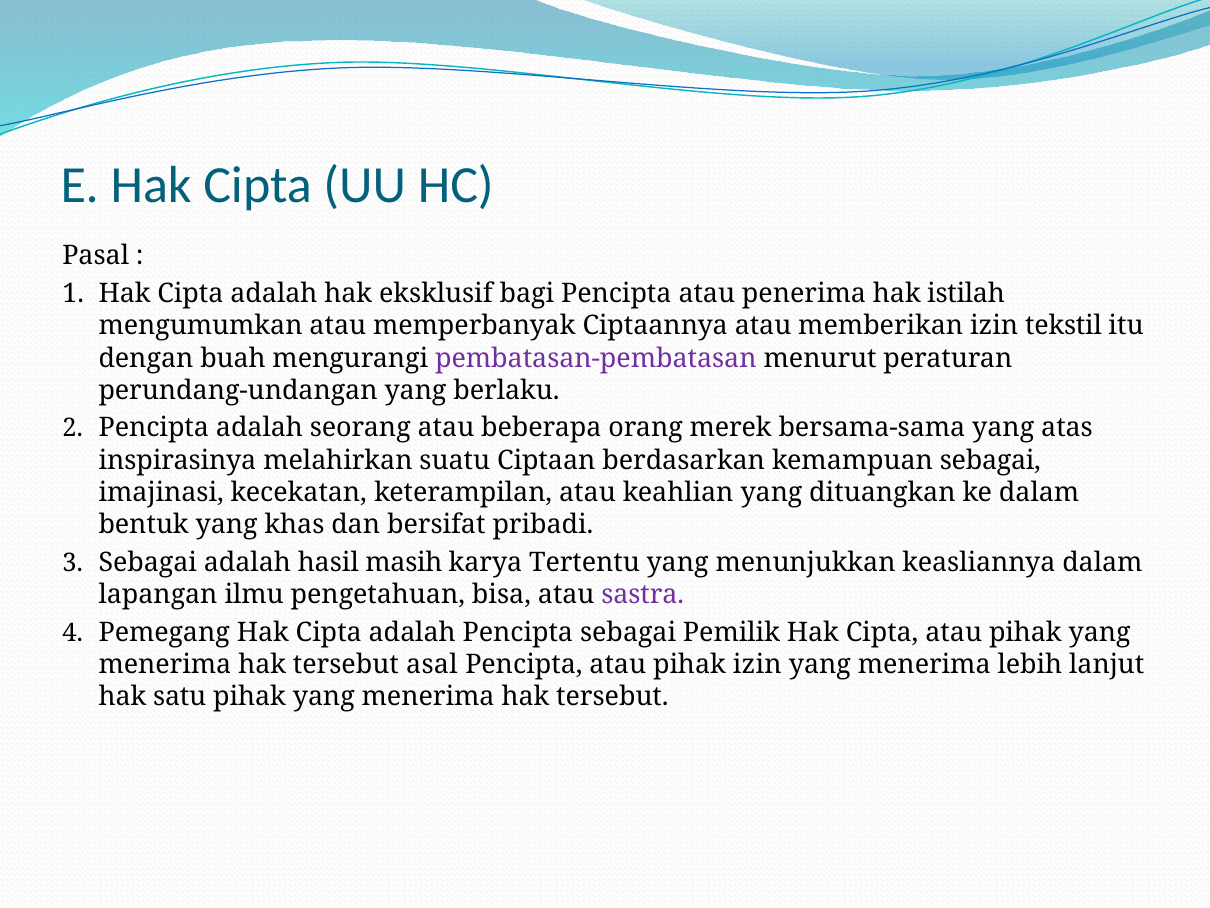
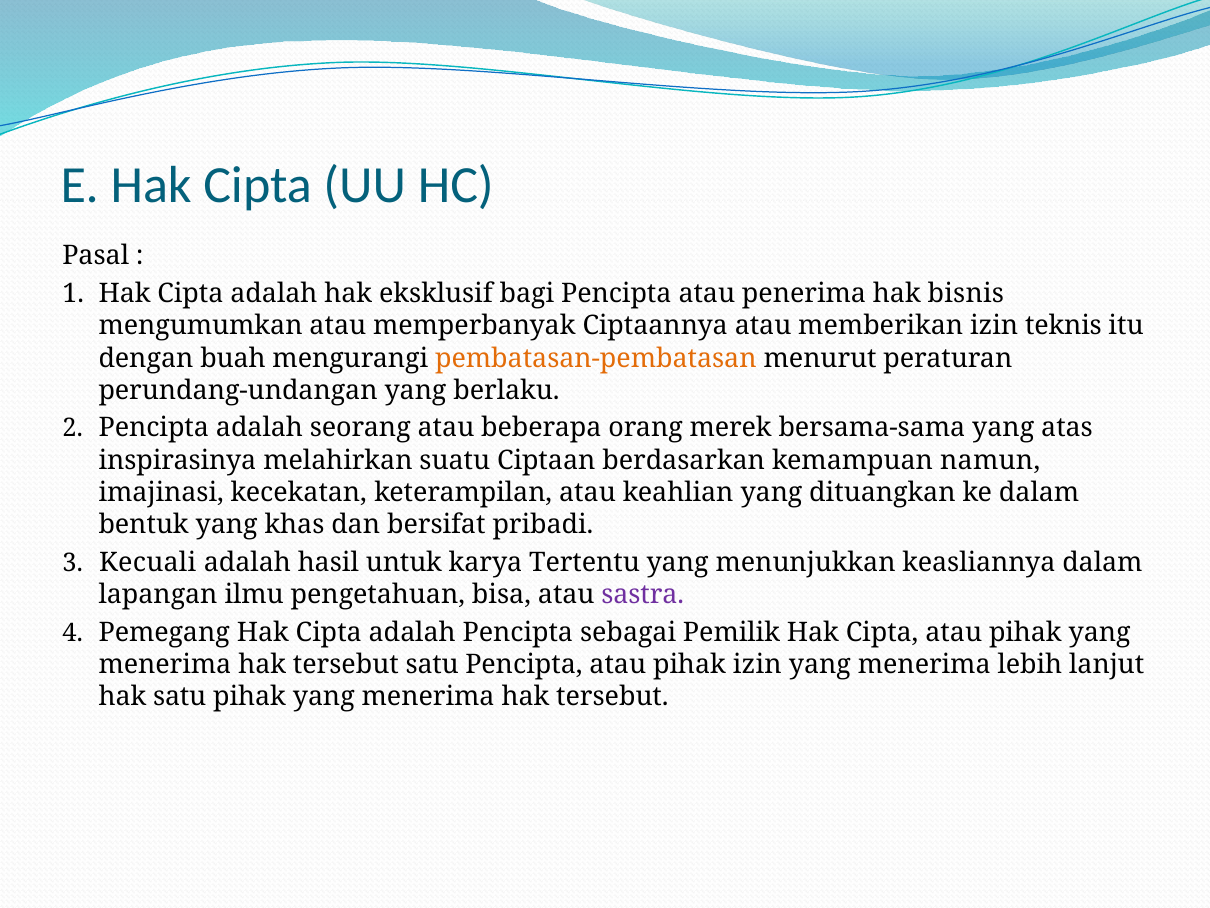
istilah: istilah -> bisnis
tekstil: tekstil -> teknis
pembatasan-pembatasan colour: purple -> orange
kemampuan sebagai: sebagai -> namun
Sebagai at (148, 562): Sebagai -> Kecuali
masih: masih -> untuk
tersebut asal: asal -> satu
